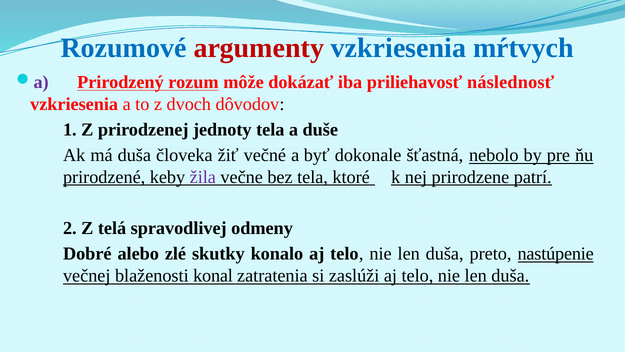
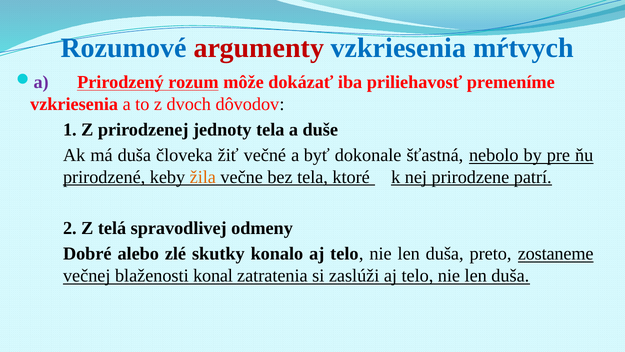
následnosť: následnosť -> premeníme
žila colour: purple -> orange
nastúpenie: nastúpenie -> zostaneme
